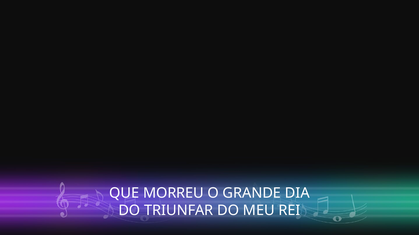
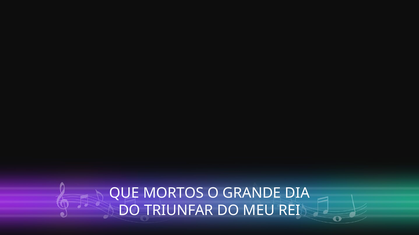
MORREU: MORREU -> MORTOS
